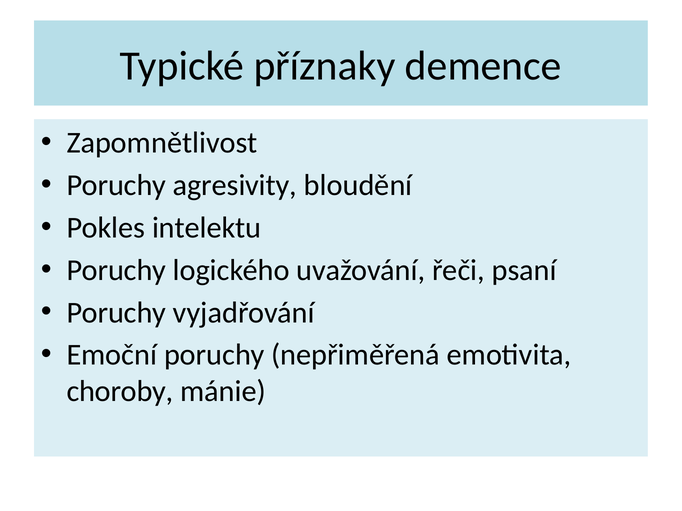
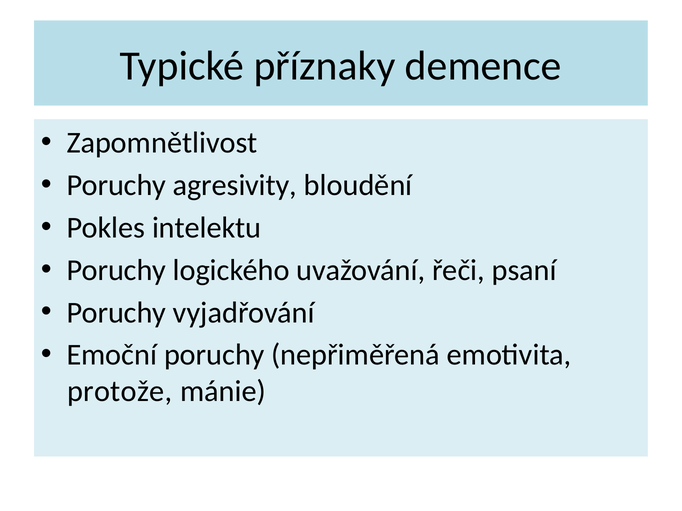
choroby: choroby -> protože
